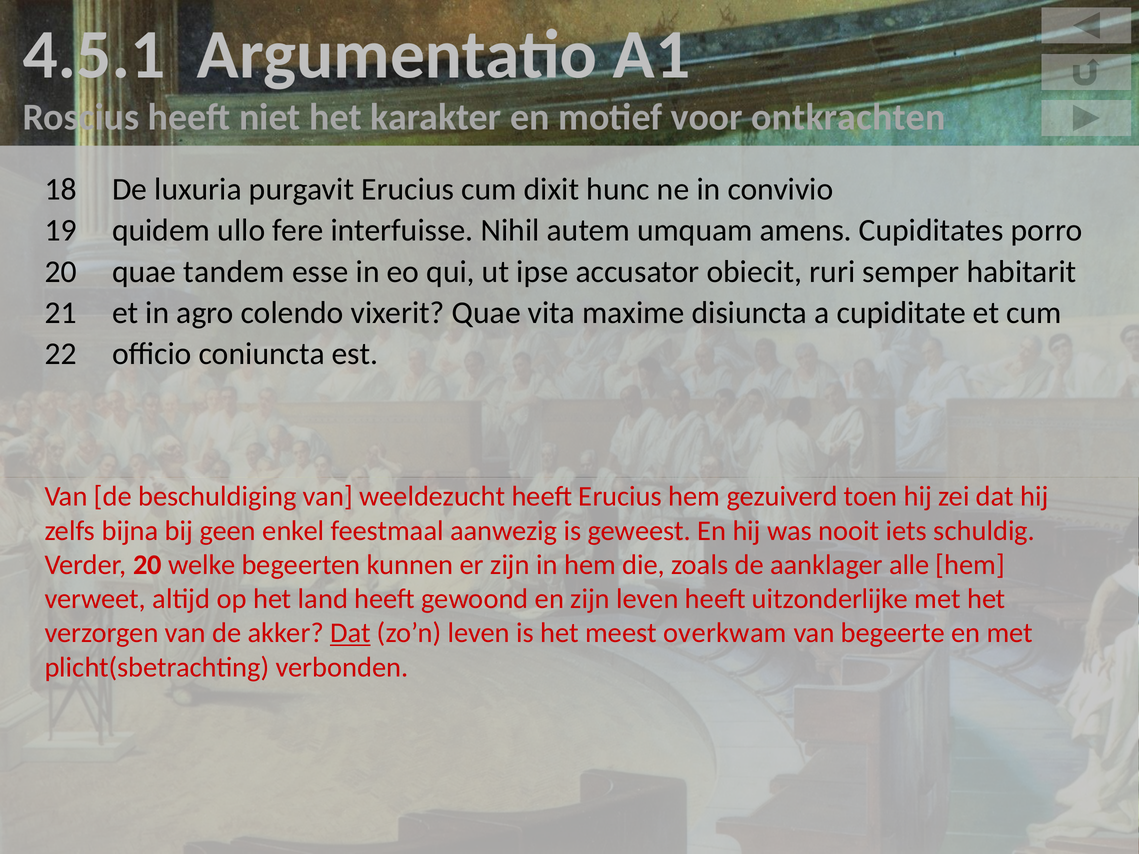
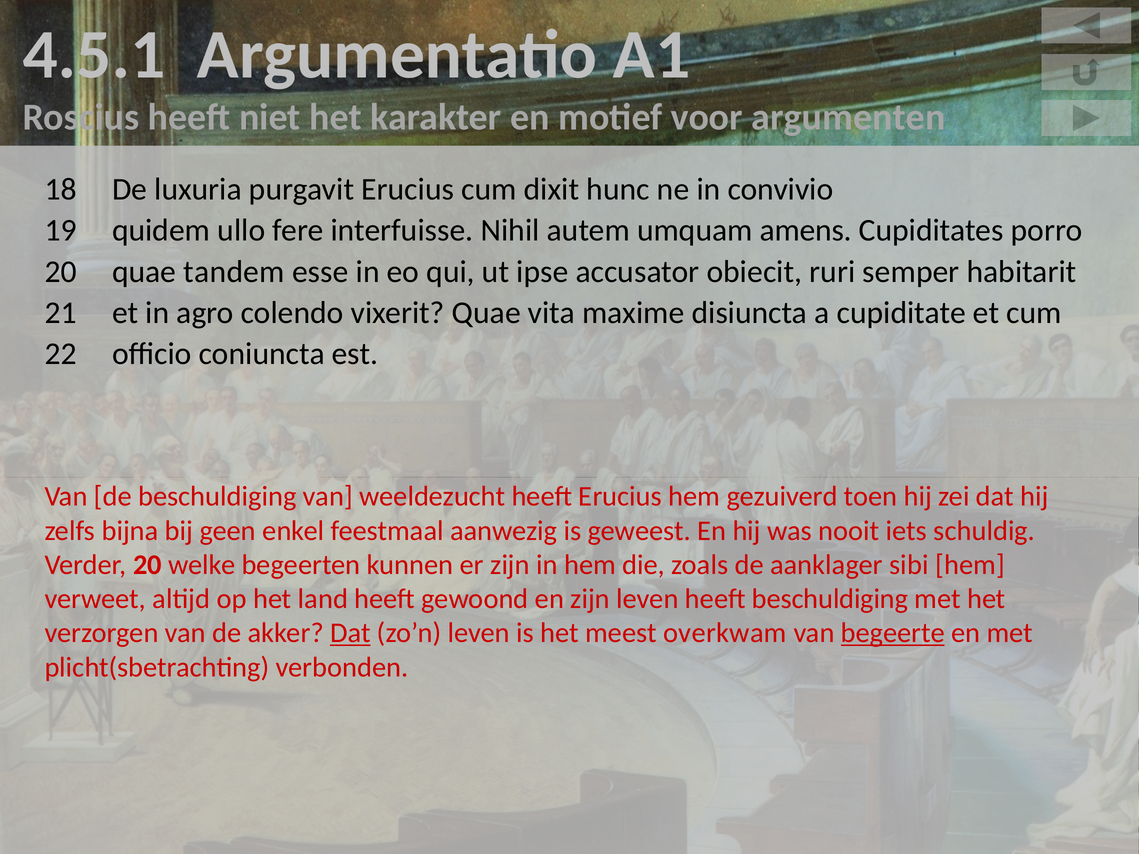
ontkrachten: ontkrachten -> argumenten
alle: alle -> sibi
heeft uitzonderlijke: uitzonderlijke -> beschuldiging
begeerte underline: none -> present
